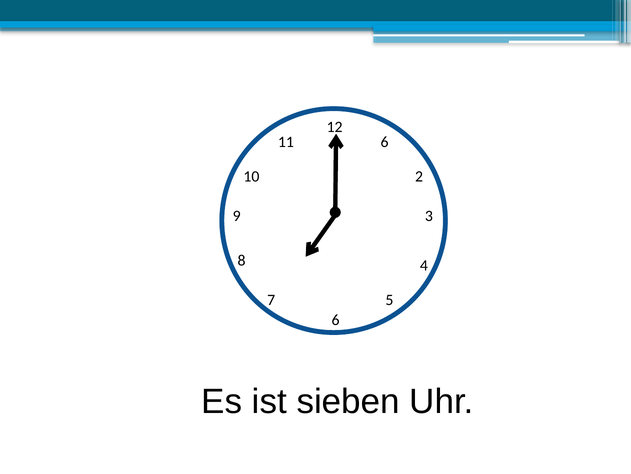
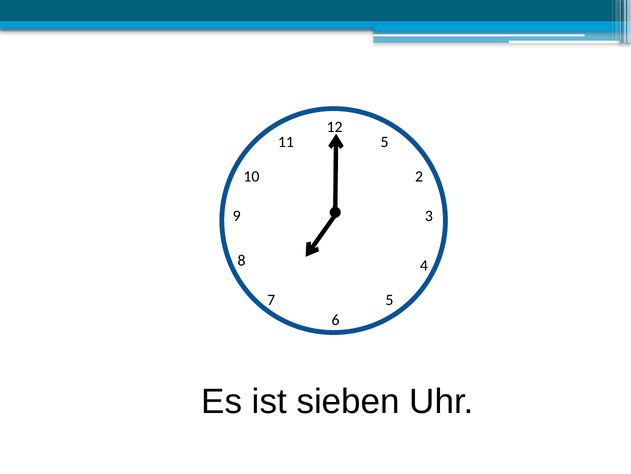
11 6: 6 -> 5
